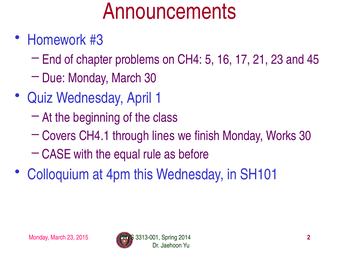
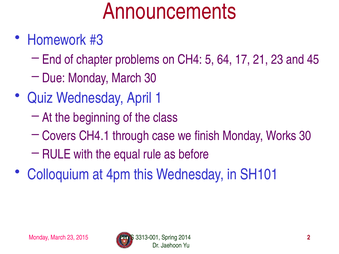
16: 16 -> 64
lines: lines -> case
CASE at (57, 154): CASE -> RULE
